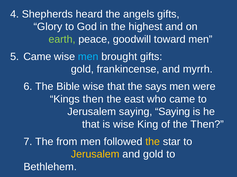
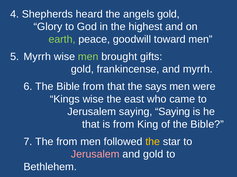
angels gifts: gifts -> gold
Came at (37, 57): Came -> Myrrh
men at (88, 57) colour: light blue -> light green
Bible wise: wise -> from
Kings then: then -> wise
is wise: wise -> from
of the Then: Then -> Bible
Jerusalem at (95, 155) colour: yellow -> pink
